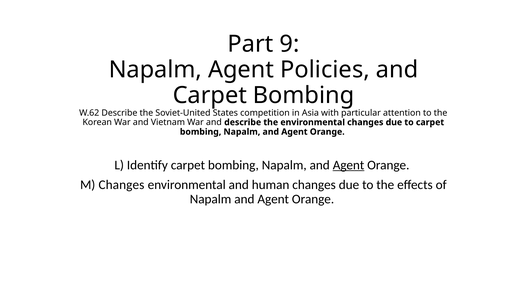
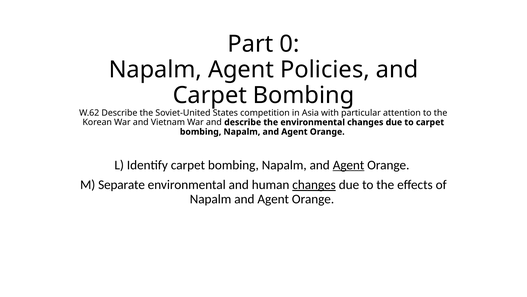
9: 9 -> 0
M Changes: Changes -> Separate
changes at (314, 184) underline: none -> present
